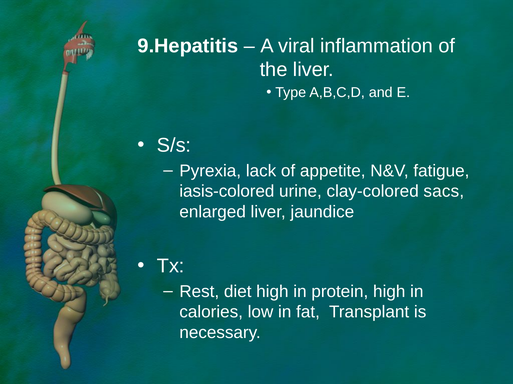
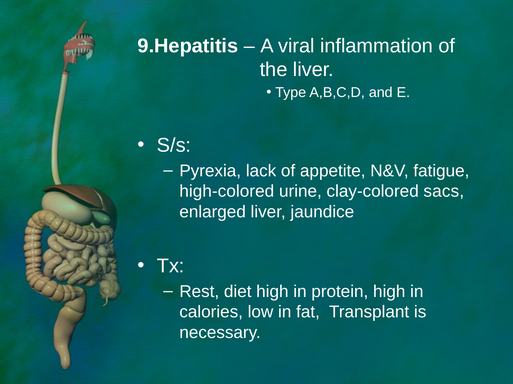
iasis-colored: iasis-colored -> high-colored
